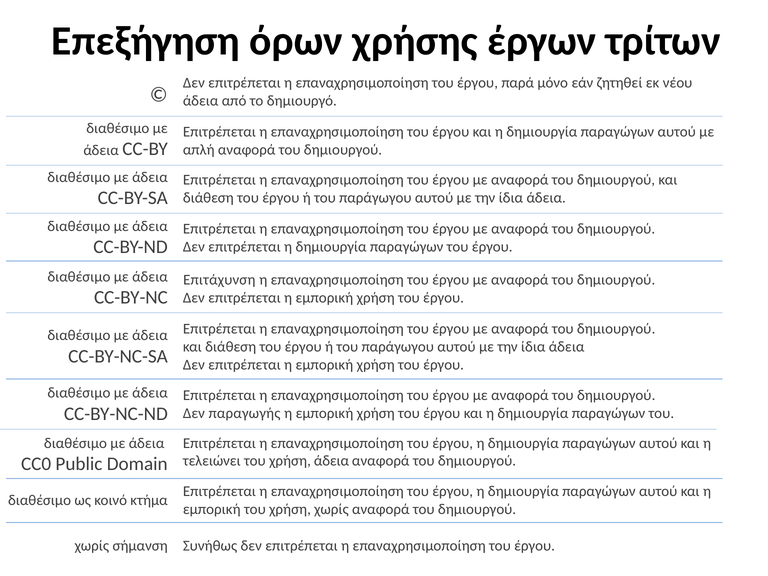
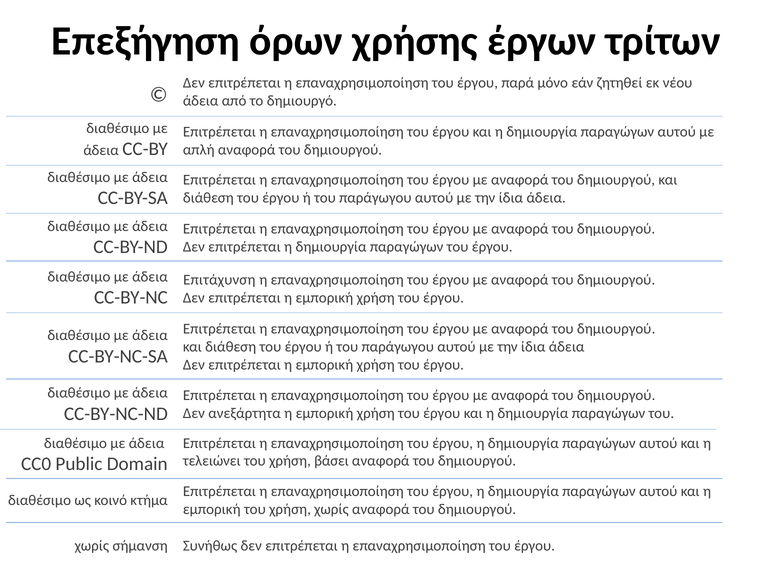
παραγωγής: παραγωγής -> ανεξάρτητα
χρήση άδεια: άδεια -> βάσει
